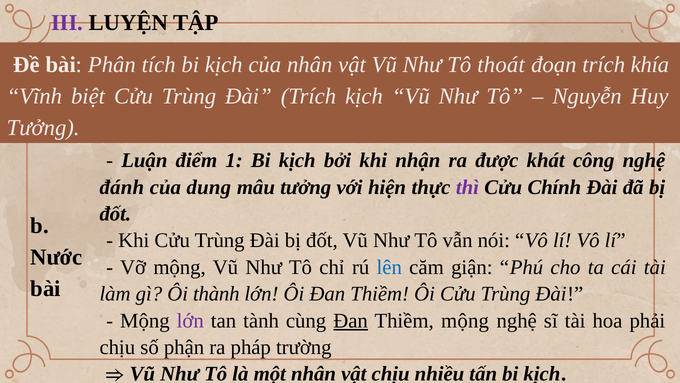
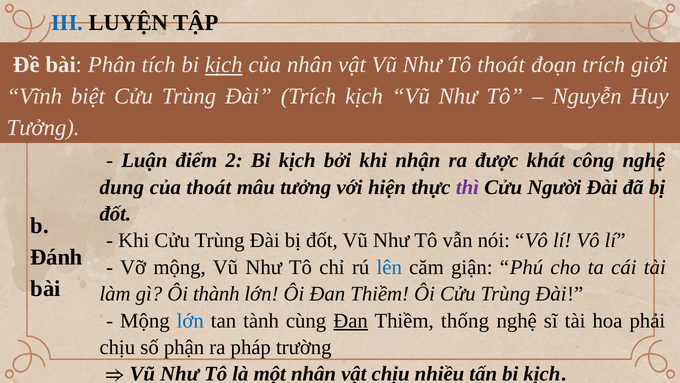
III colour: purple -> blue
kịch at (224, 65) underline: none -> present
khía: khía -> giới
1: 1 -> 2
đánh: đánh -> dung
của dung: dung -> thoát
Chính: Chính -> Người
Nước: Nước -> Đánh
lớn at (190, 320) colour: purple -> blue
Thiềm mộng: mộng -> thống
